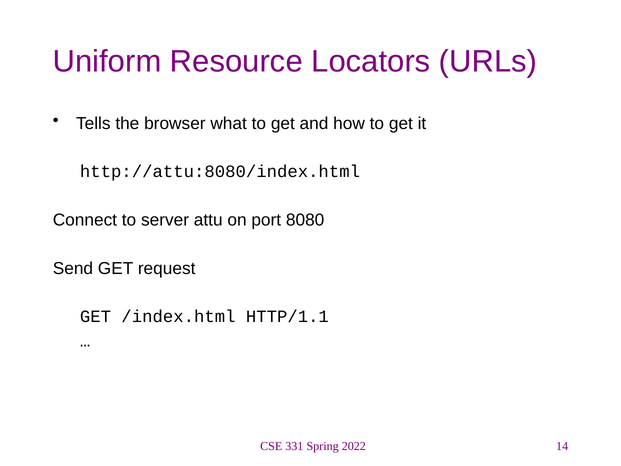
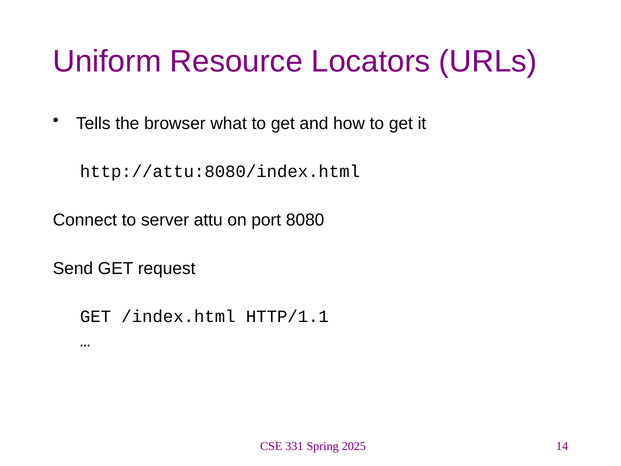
2022: 2022 -> 2025
